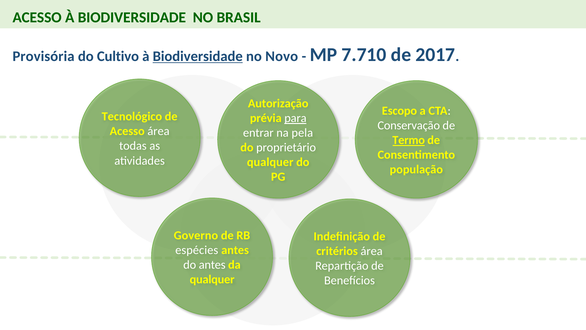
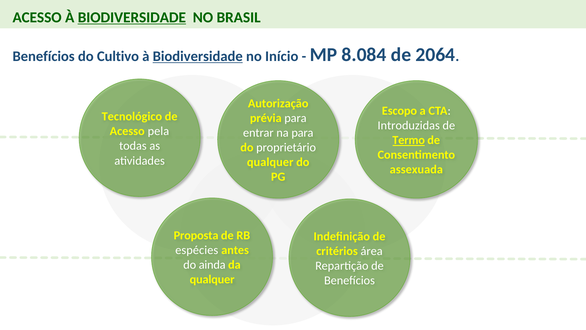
BIODIVERSIDADE at (132, 17) underline: none -> present
Provisória at (44, 56): Provisória -> Benefícios
Novo: Novo -> Início
7.710: 7.710 -> 8.084
2017: 2017 -> 2064
para at (295, 118) underline: present -> none
Conservação: Conservação -> Introduzidas
Acesso área: área -> pela
na pela: pela -> para
população: população -> assexuada
Governo: Governo -> Proposta
do antes: antes -> ainda
